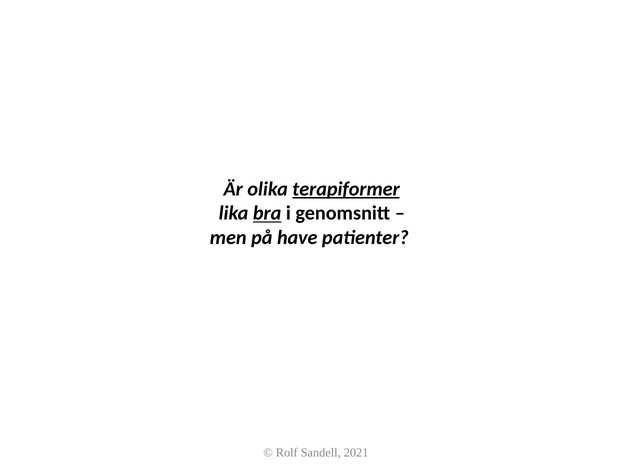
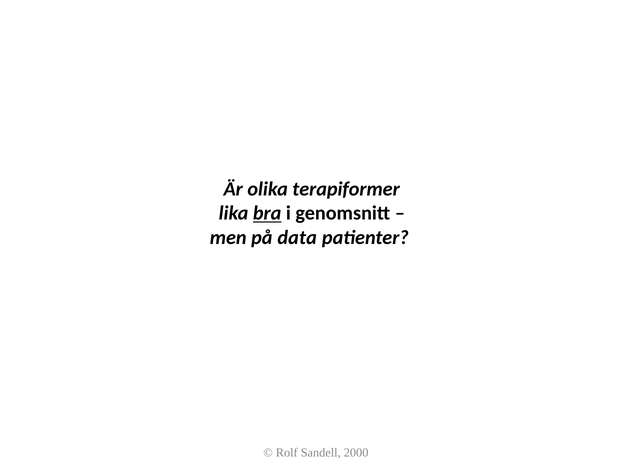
terapiformer underline: present -> none
have: have -> data
2021: 2021 -> 2000
